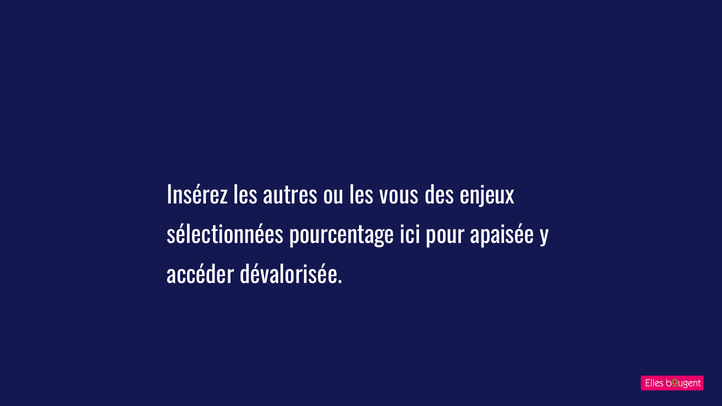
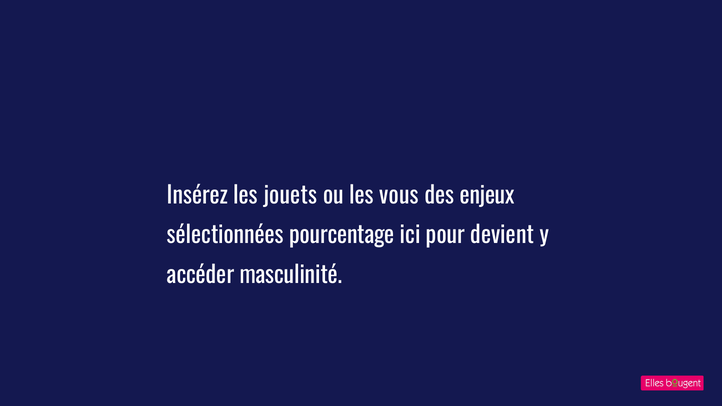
autres: autres -> jouets
apaisée: apaisée -> devient
dévalorisée: dévalorisée -> masculinité
